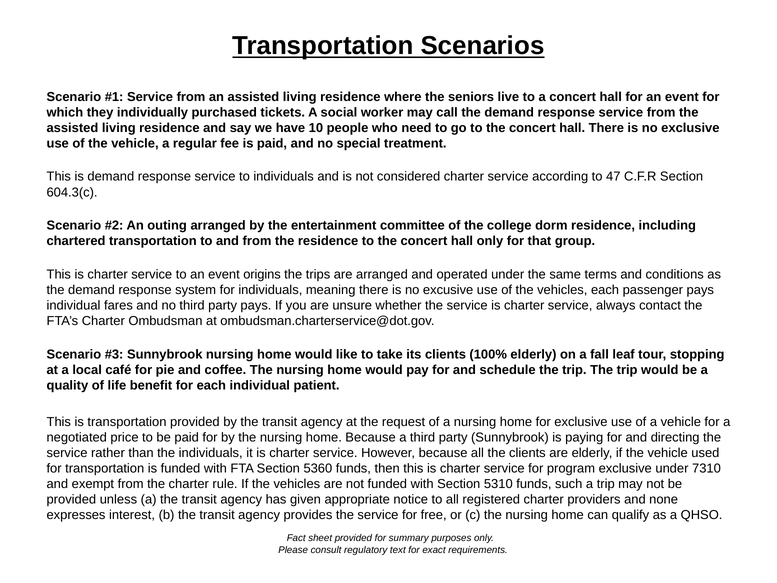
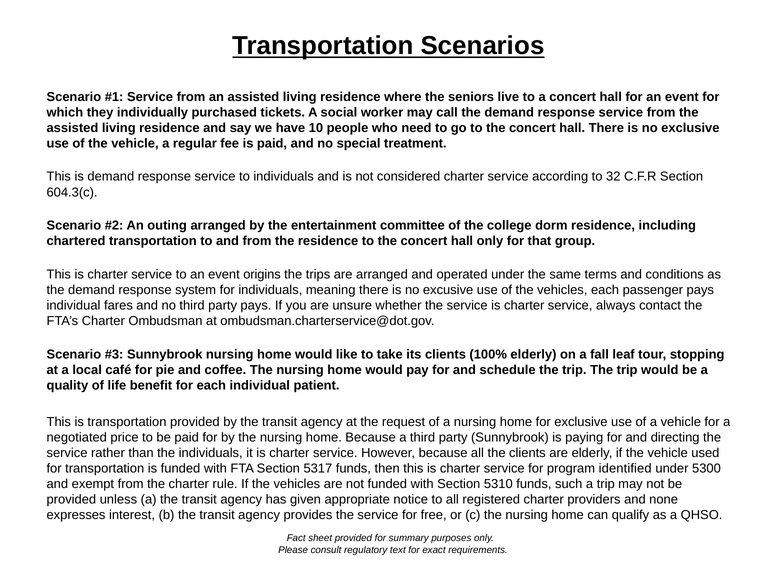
47: 47 -> 32
5360: 5360 -> 5317
program exclusive: exclusive -> identified
7310: 7310 -> 5300
